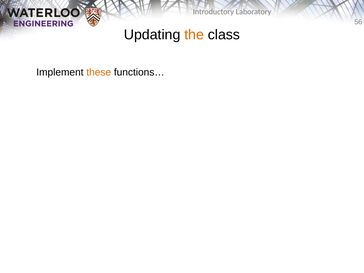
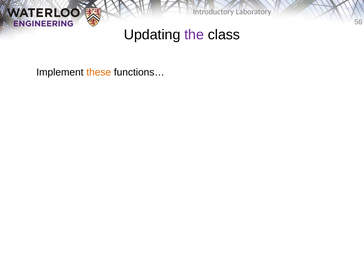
the colour: orange -> purple
